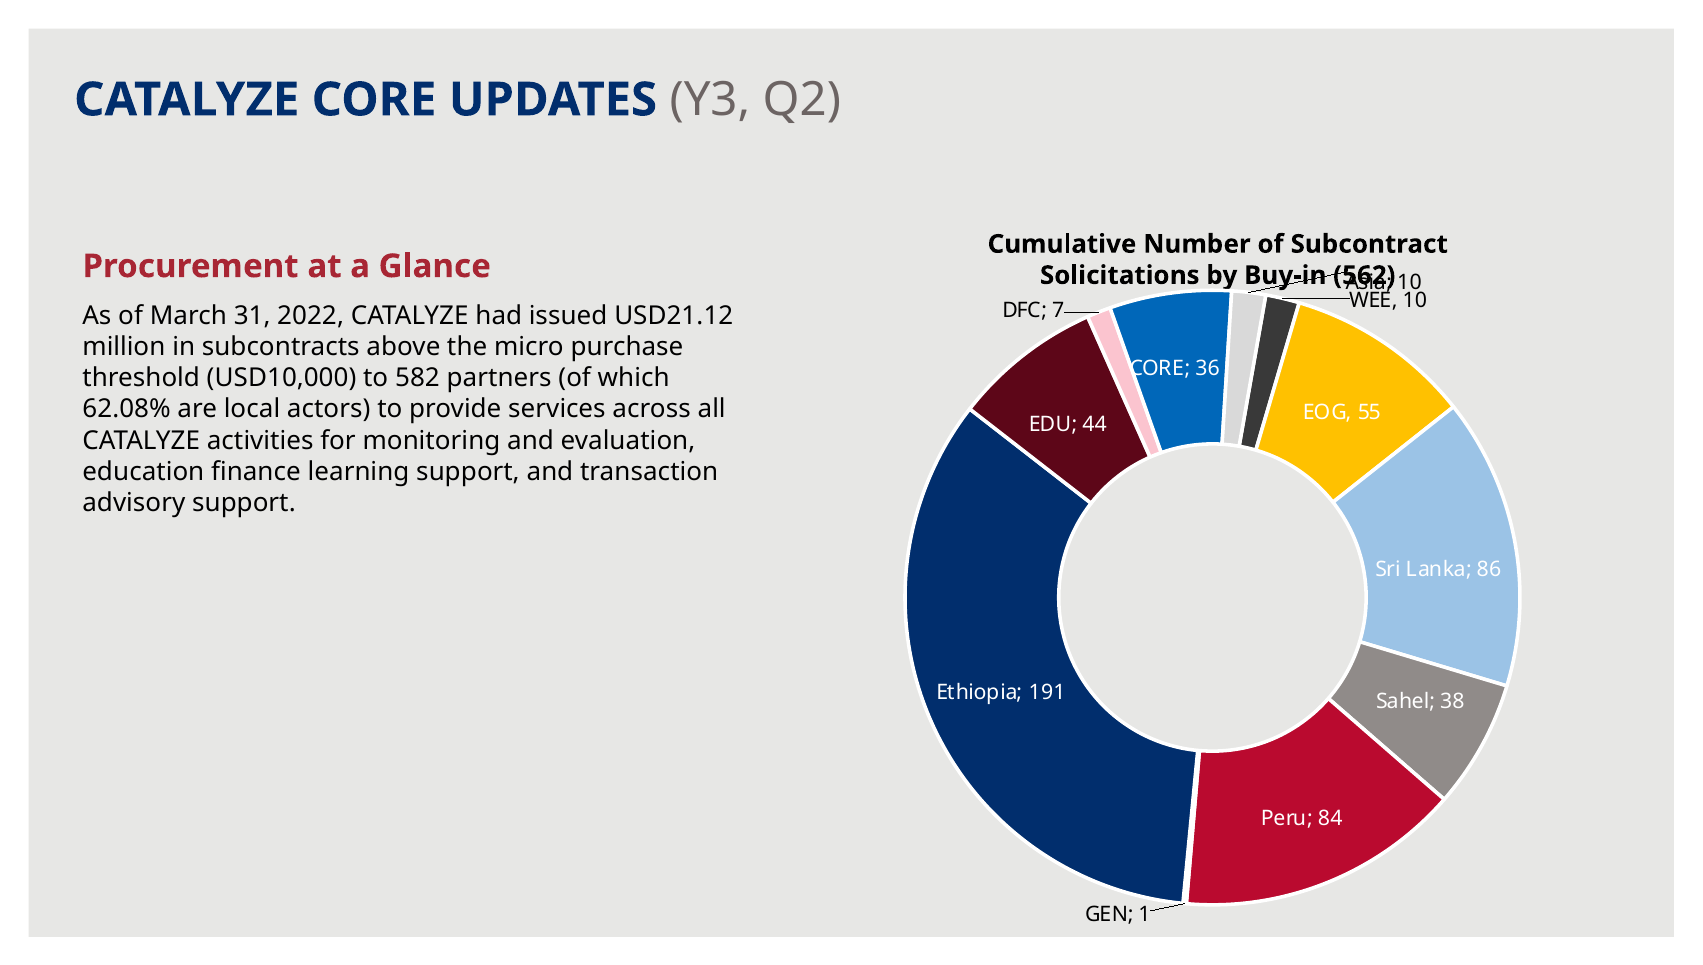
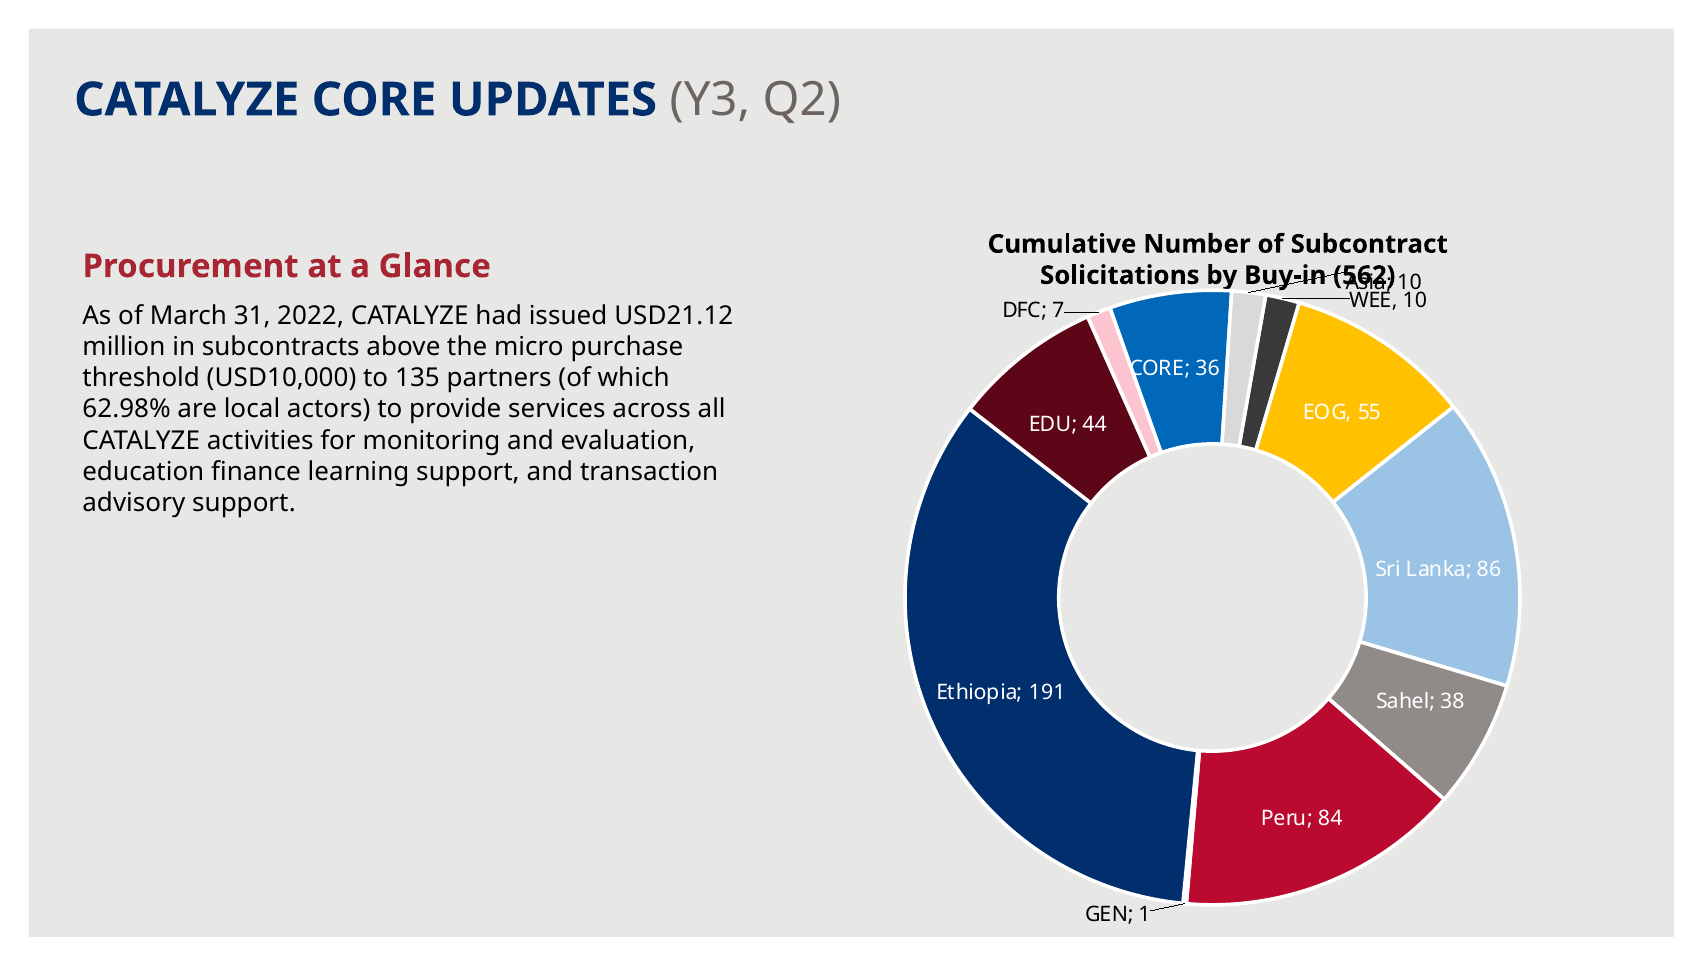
582: 582 -> 135
62.08%: 62.08% -> 62.98%
